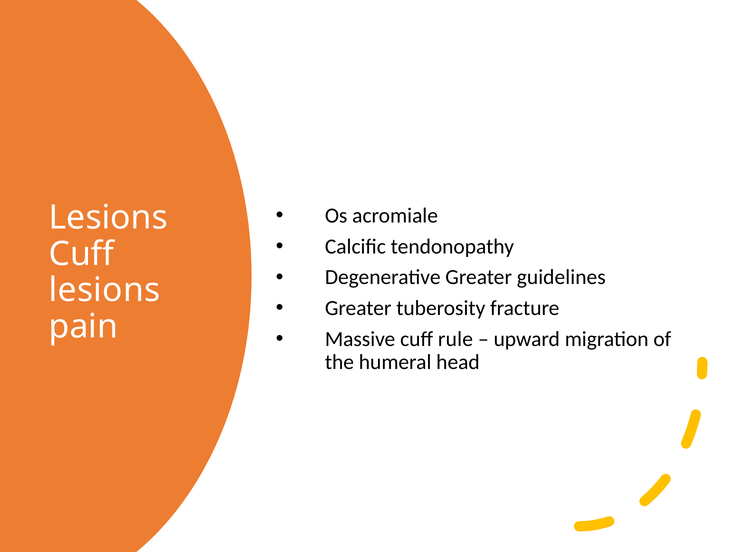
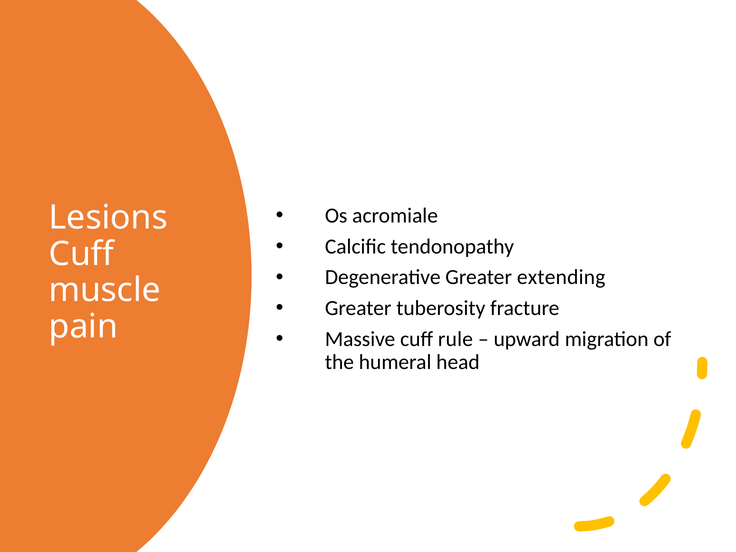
guidelines: guidelines -> extending
lesions at (105, 290): lesions -> muscle
